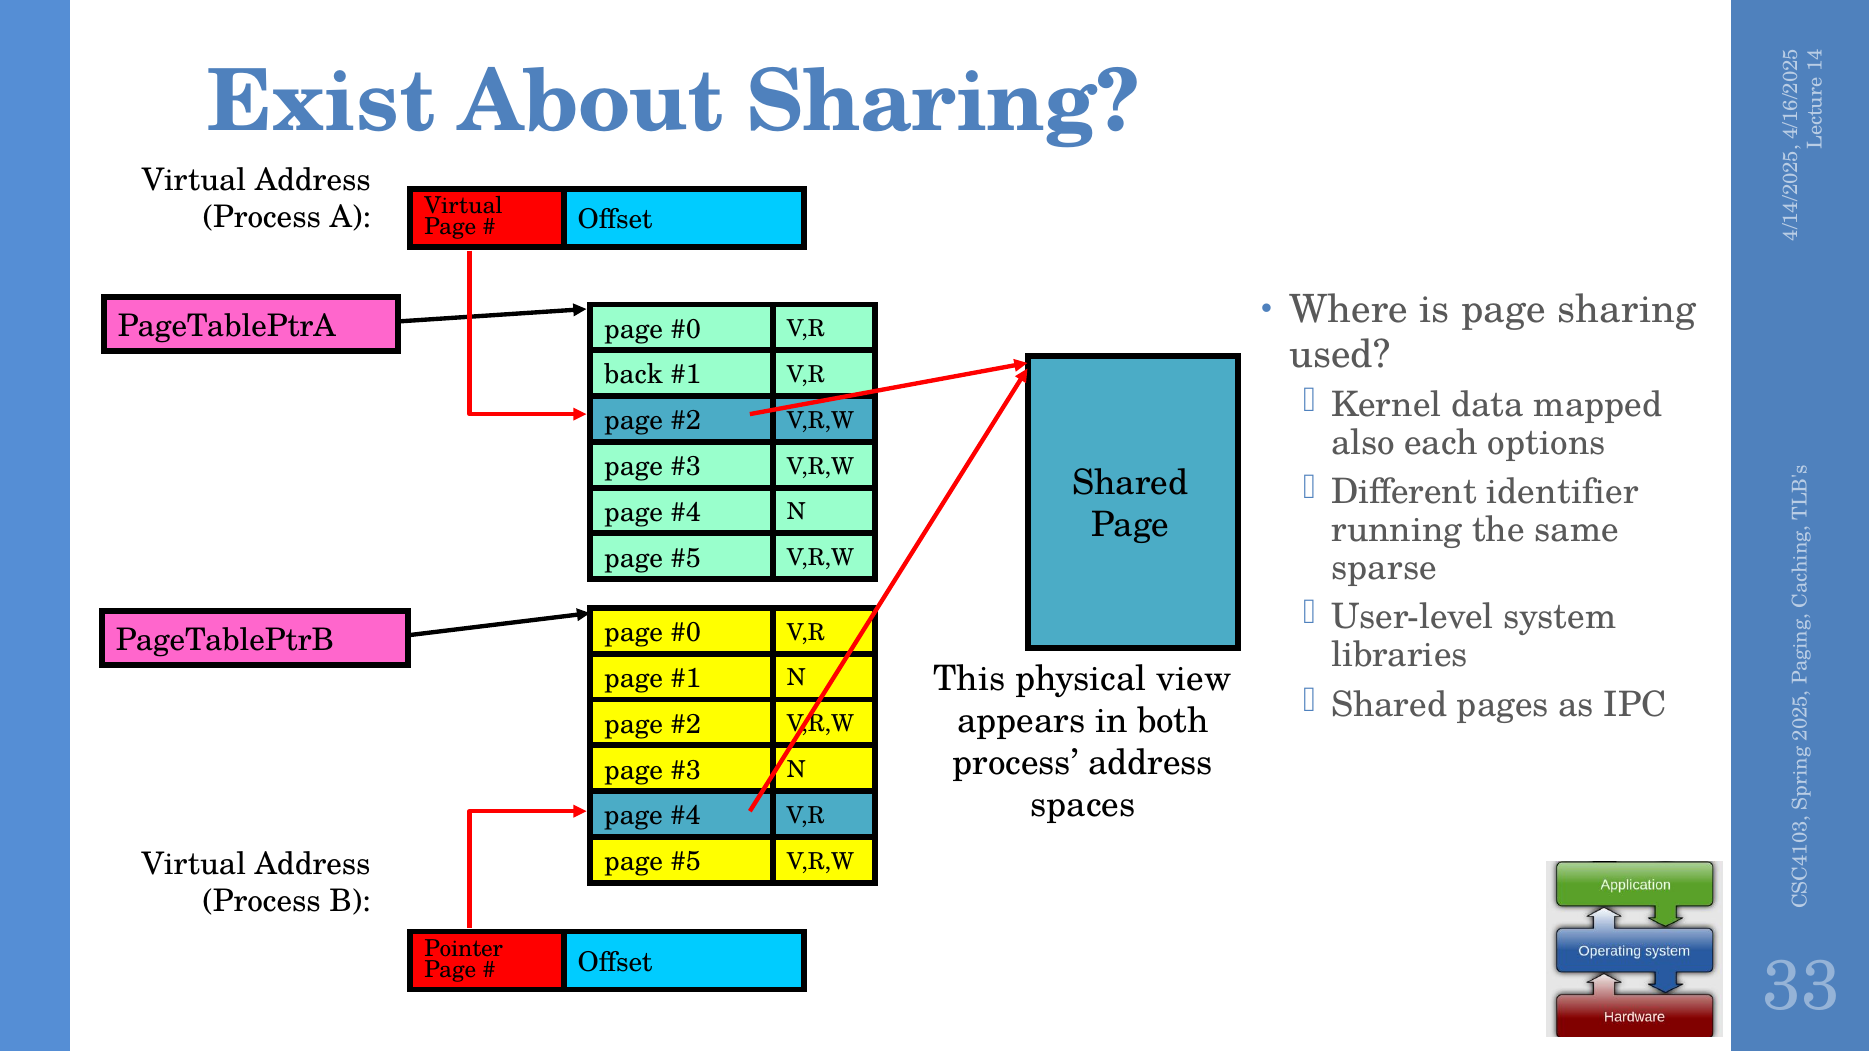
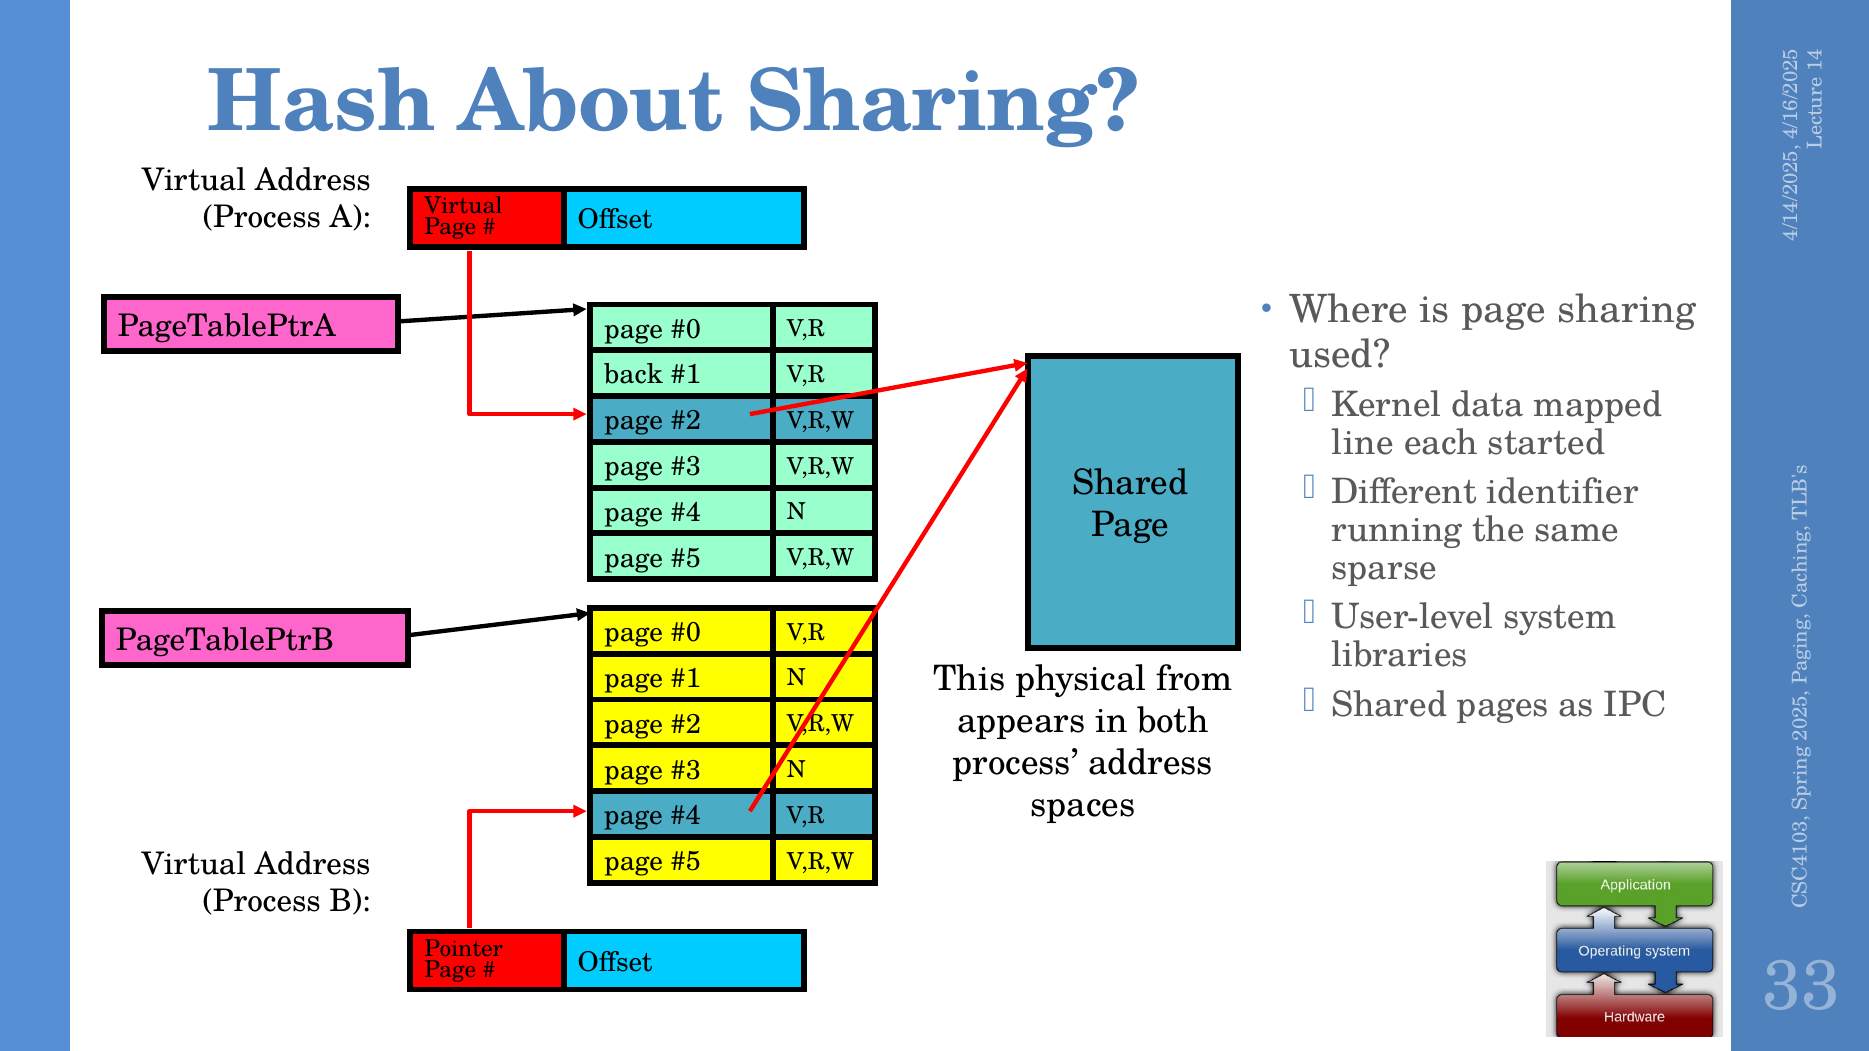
Exist: Exist -> Hash
also: also -> line
options: options -> started
view: view -> from
